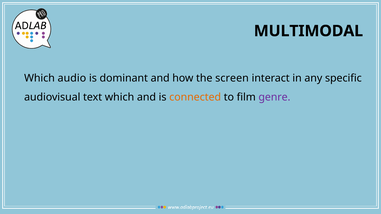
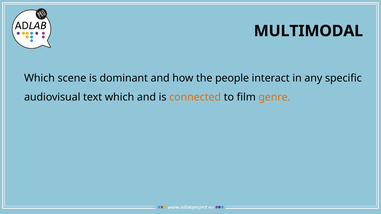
audio: audio -> scene
screen: screen -> people
genre colour: purple -> orange
